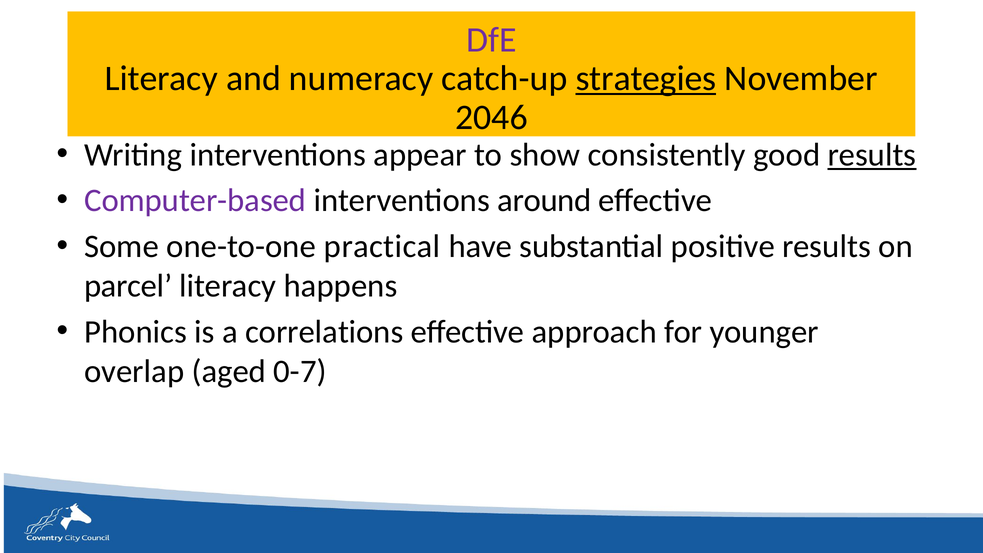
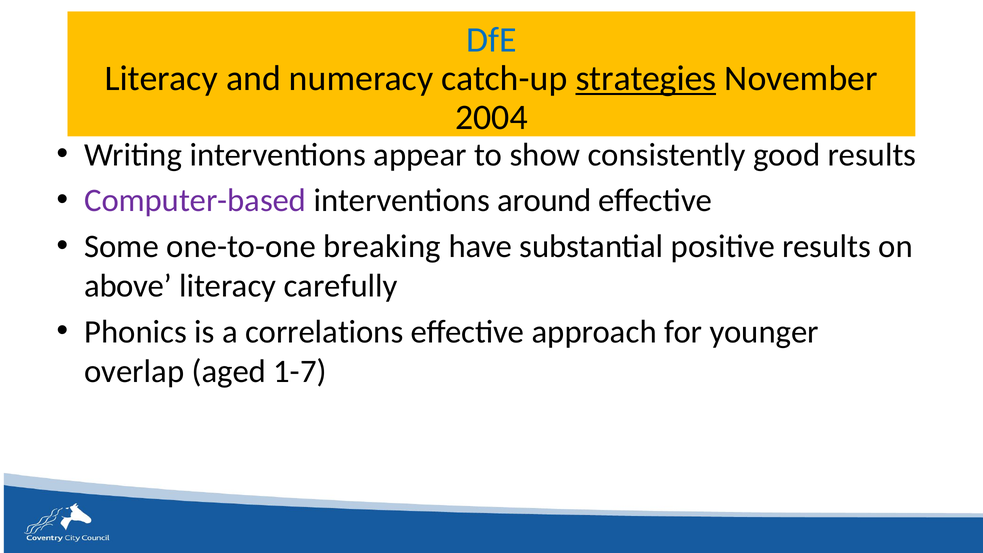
DfE colour: purple -> blue
2046: 2046 -> 2004
results at (872, 155) underline: present -> none
practical: practical -> breaking
parcel: parcel -> above
happens: happens -> carefully
0-7: 0-7 -> 1-7
